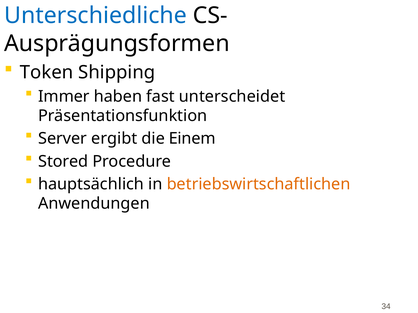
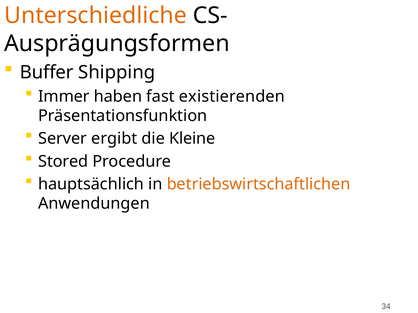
Unterschiedliche colour: blue -> orange
Token: Token -> Buffer
unterscheidet: unterscheidet -> existierenden
Einem: Einem -> Kleine
